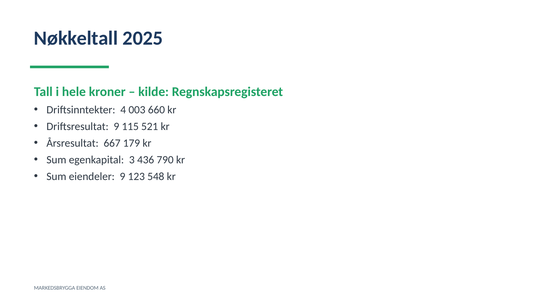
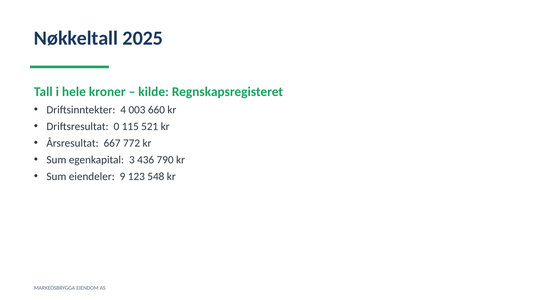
Driftsresultat 9: 9 -> 0
179: 179 -> 772
